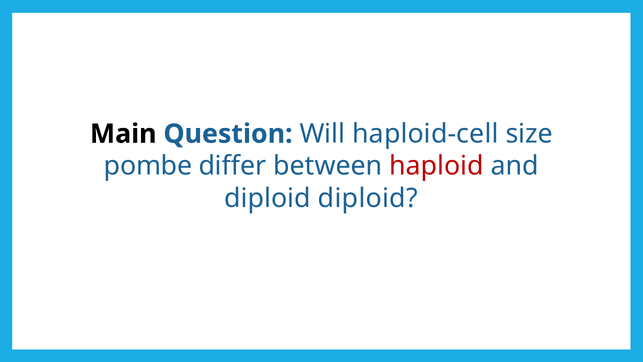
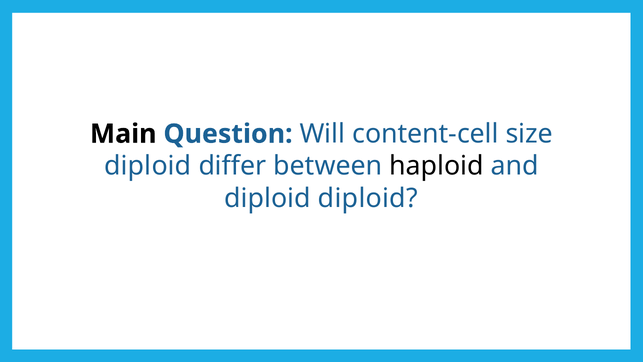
haploid-cell: haploid-cell -> content-cell
pombe at (148, 166): pombe -> diploid
haploid colour: red -> black
